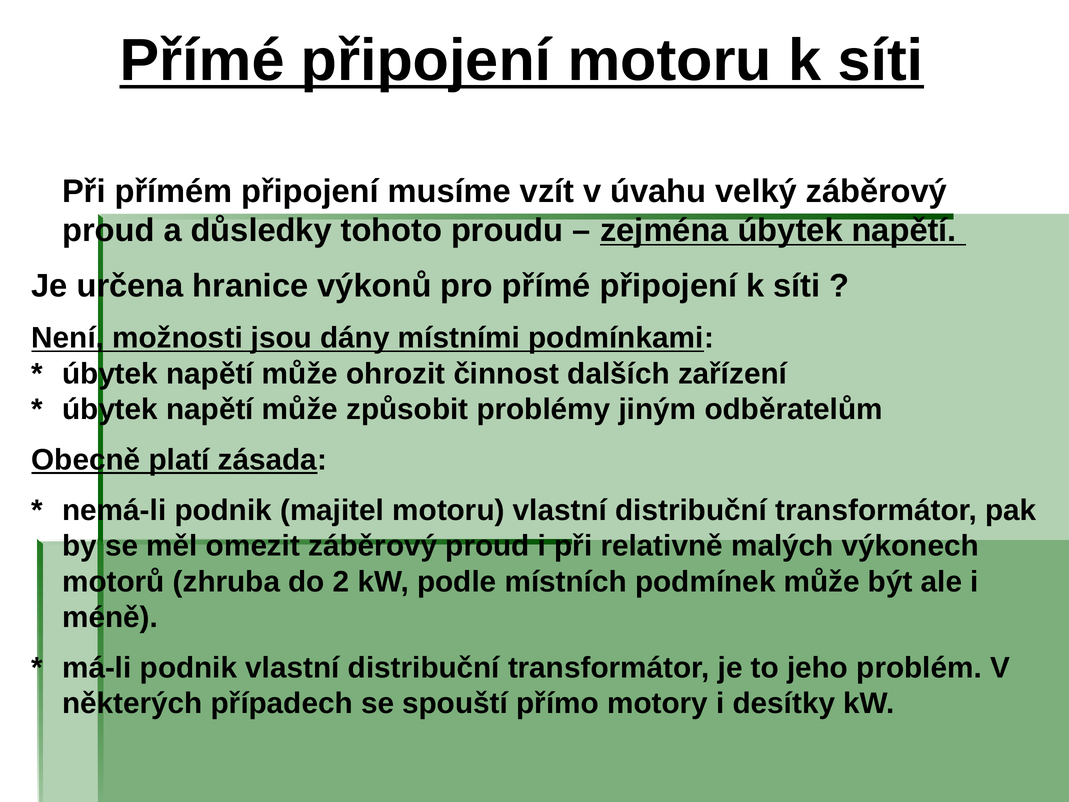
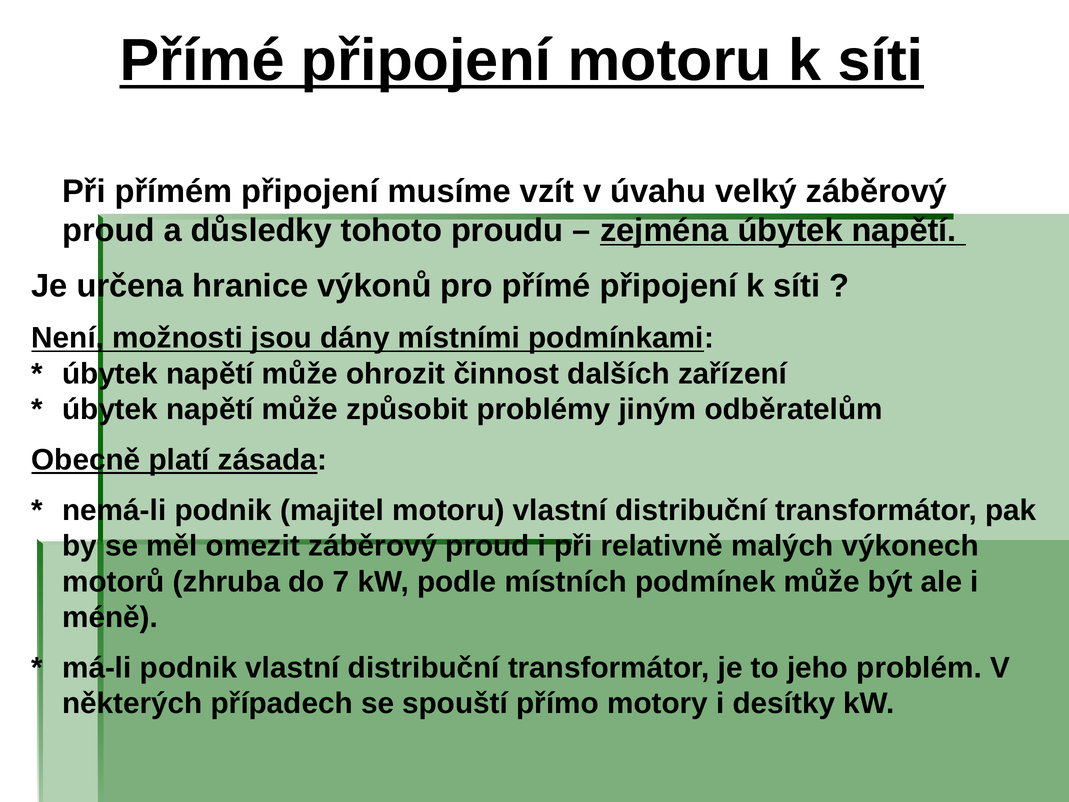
2: 2 -> 7
